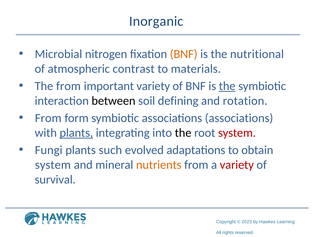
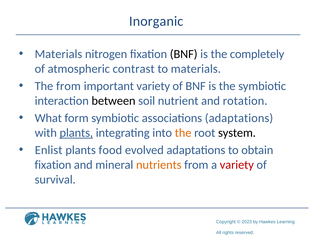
Microbial at (58, 54): Microbial -> Materials
BNF at (184, 54) colour: orange -> black
nutritional: nutritional -> completely
the at (227, 86) underline: present -> none
defining: defining -> nutrient
From at (48, 118): From -> What
associations associations: associations -> adaptations
the at (183, 133) colour: black -> orange
system at (237, 133) colour: red -> black
Fungi: Fungi -> Enlist
such: such -> food
system at (53, 165): system -> fixation
